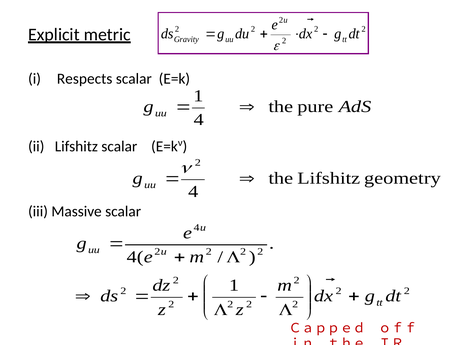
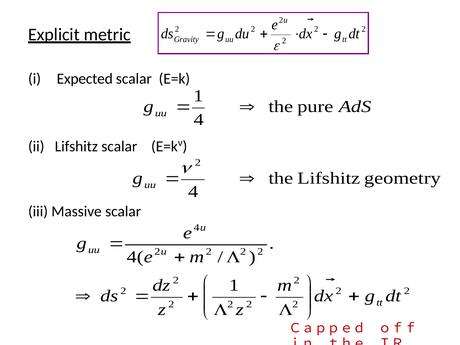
Respects: Respects -> Expected
